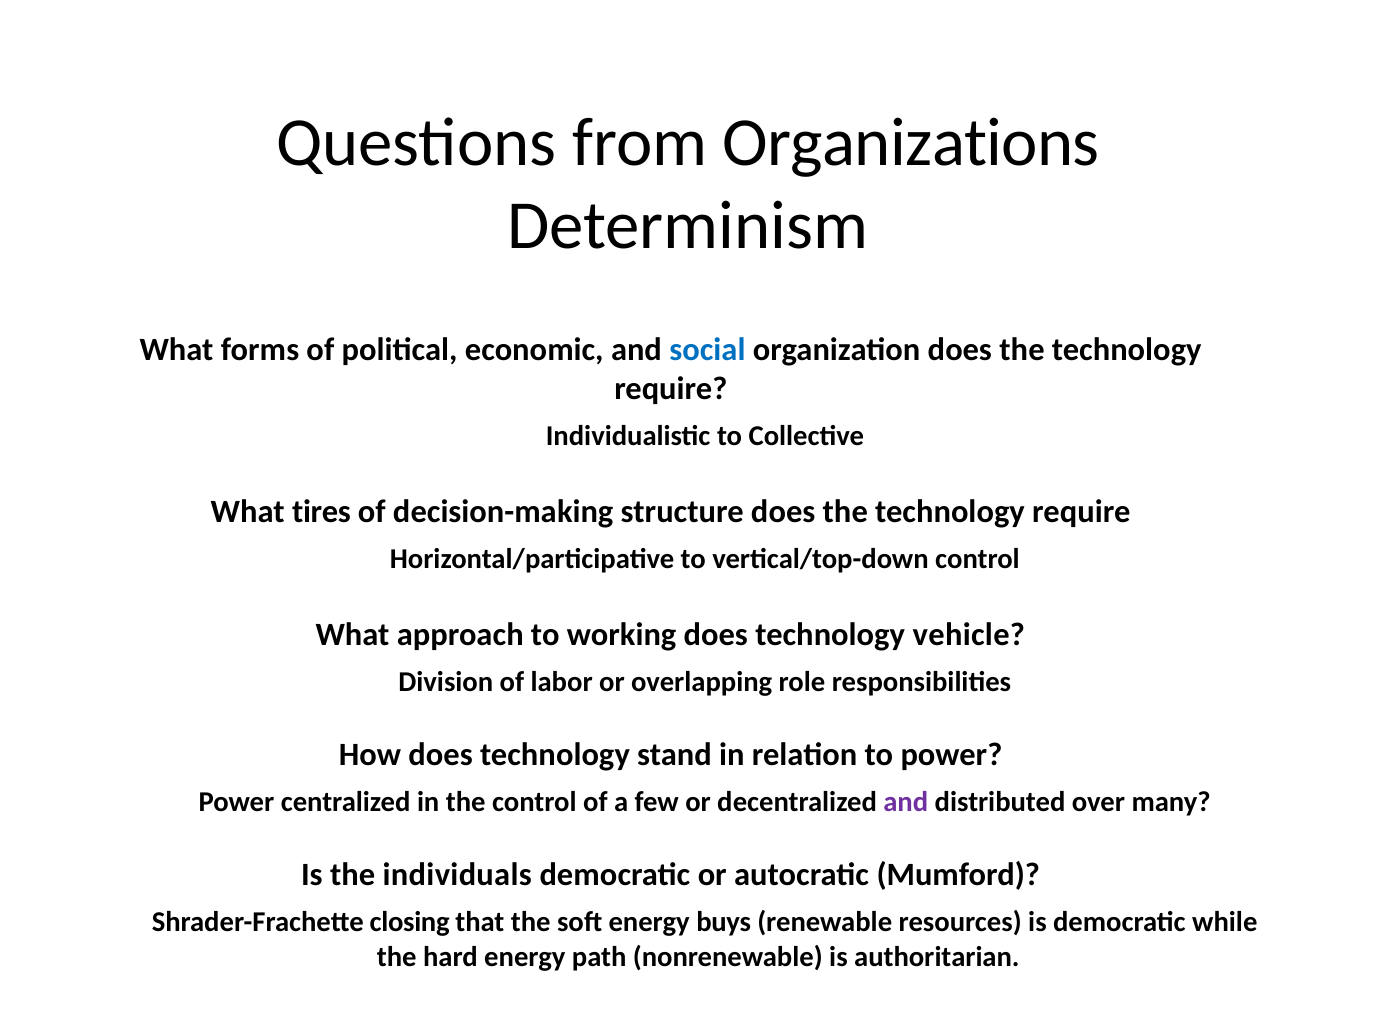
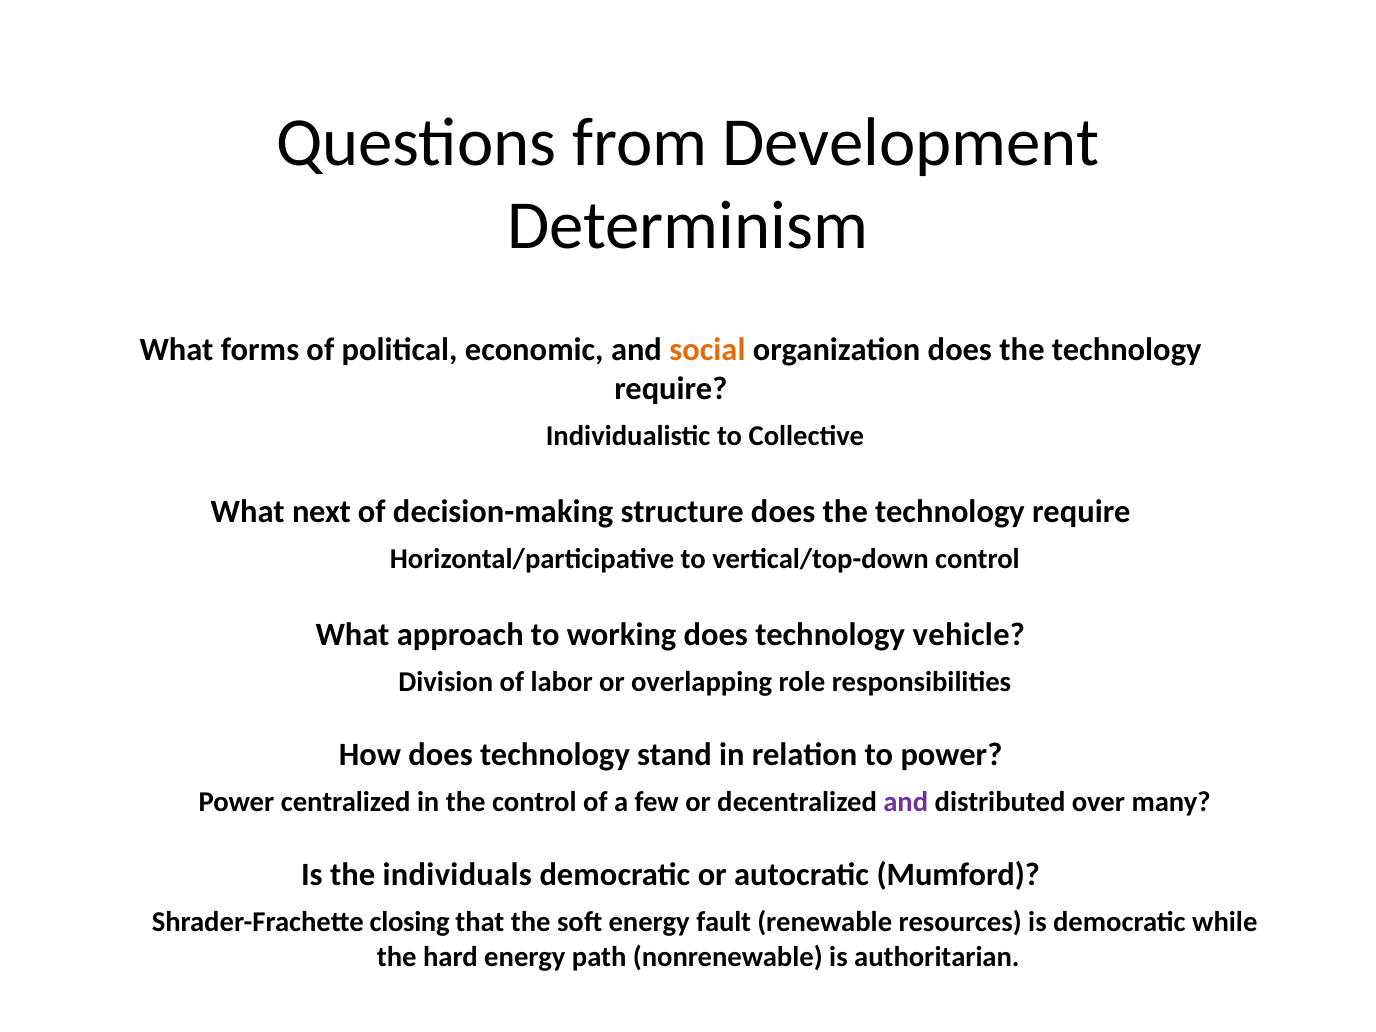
Organizations: Organizations -> Development
social colour: blue -> orange
tires: tires -> next
buys: buys -> fault
